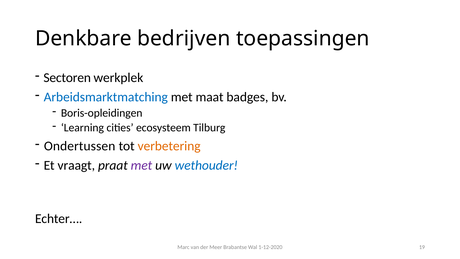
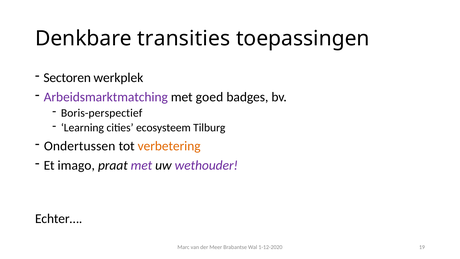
bedrijven: bedrijven -> transities
Arbeidsmarktmatching colour: blue -> purple
maat: maat -> goed
Boris-opleidingen: Boris-opleidingen -> Boris-perspectief
vraagt: vraagt -> imago
wethouder colour: blue -> purple
